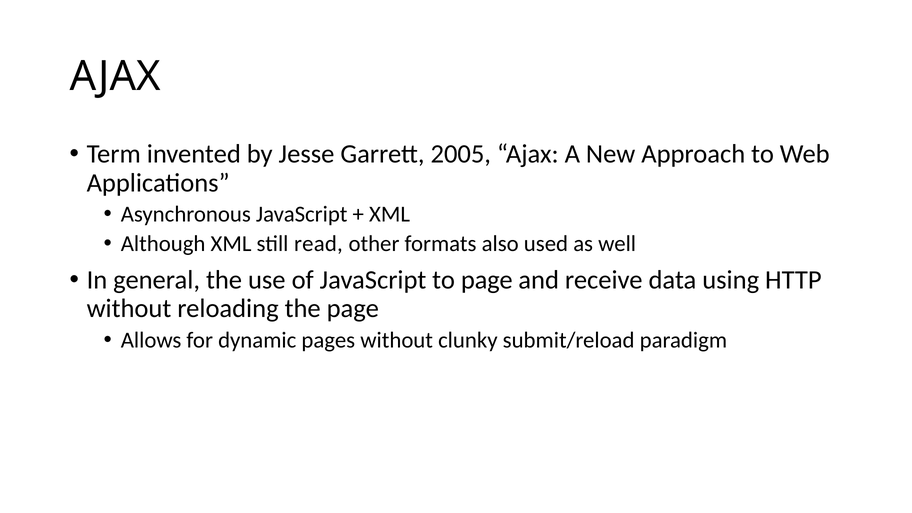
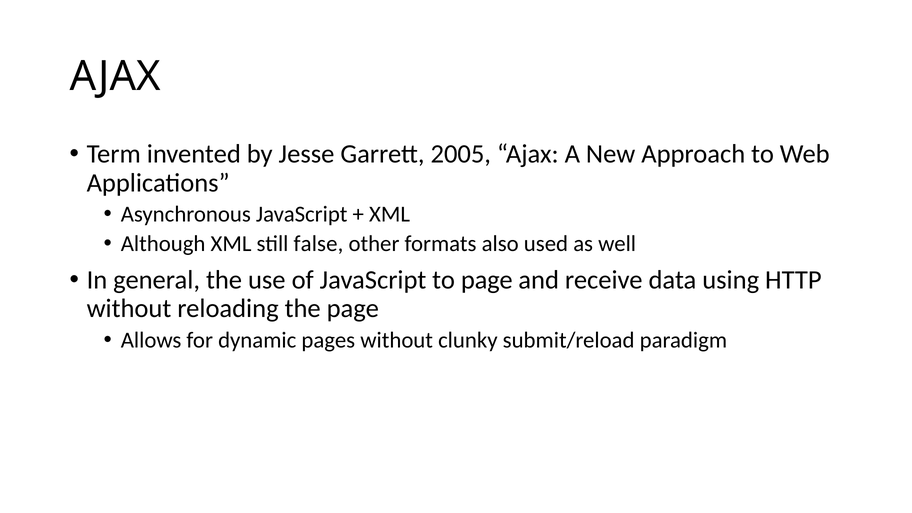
read: read -> false
